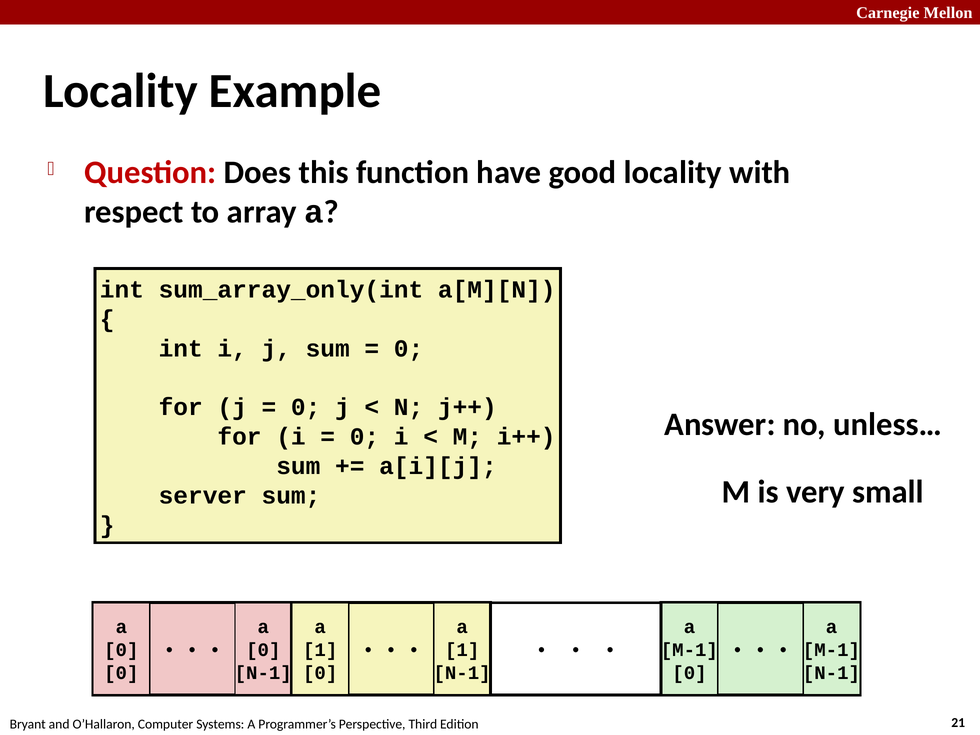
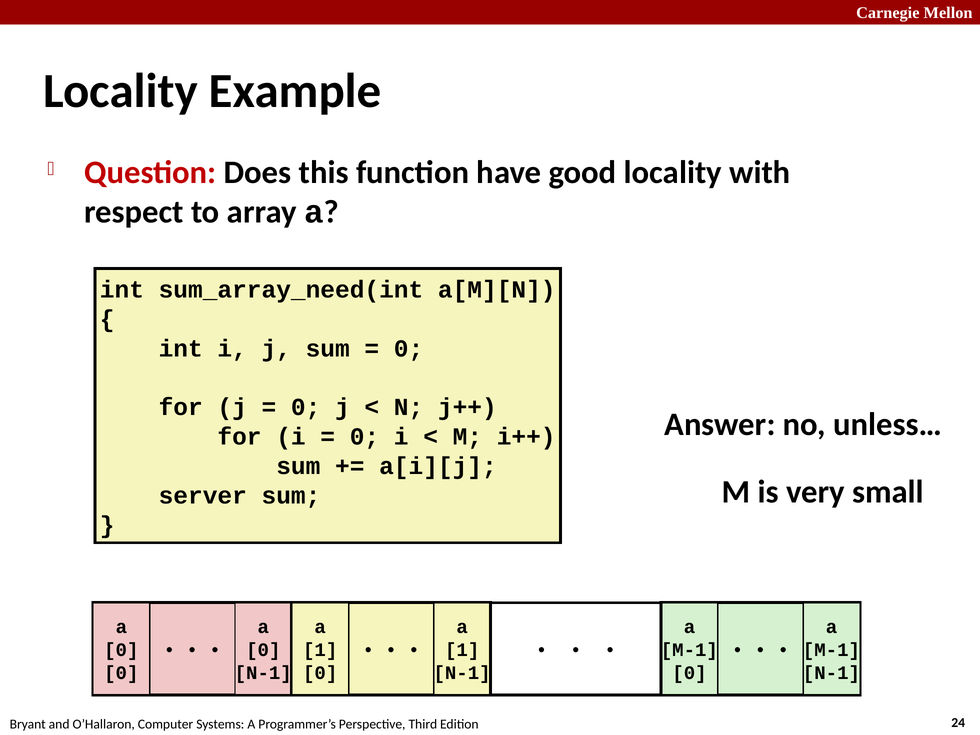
sum_array_only(int: sum_array_only(int -> sum_array_need(int
21: 21 -> 24
